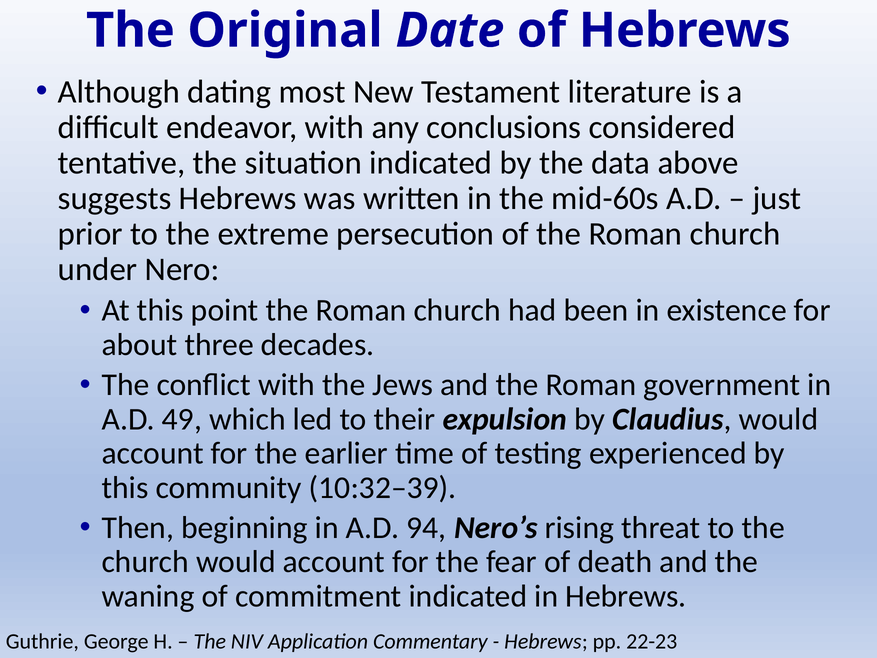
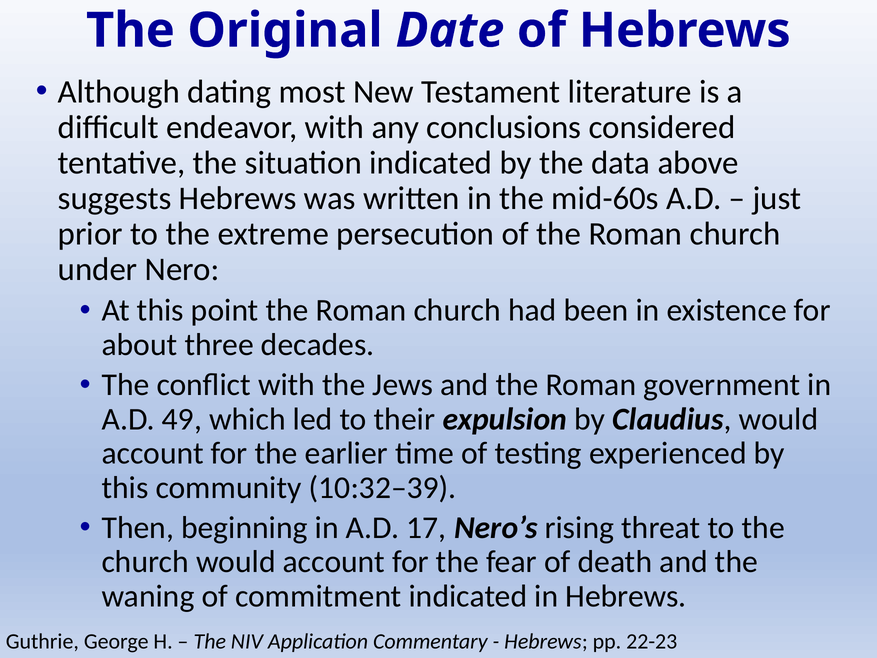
94: 94 -> 17
